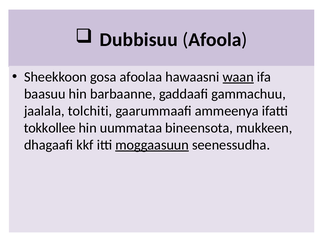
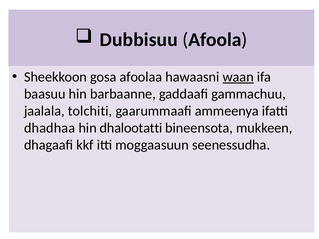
tokkollee: tokkollee -> dhadhaa
uummataa: uummataa -> dhalootatti
moggaasuun underline: present -> none
